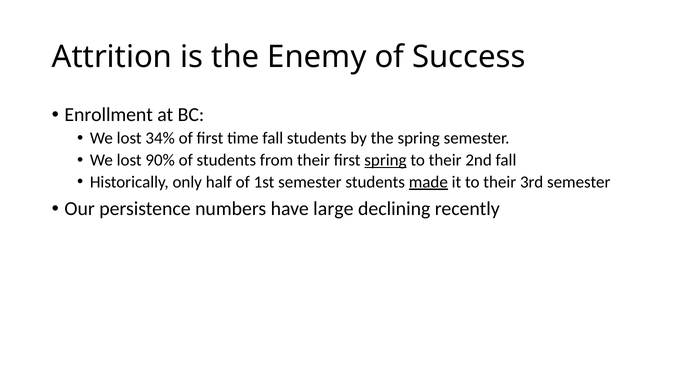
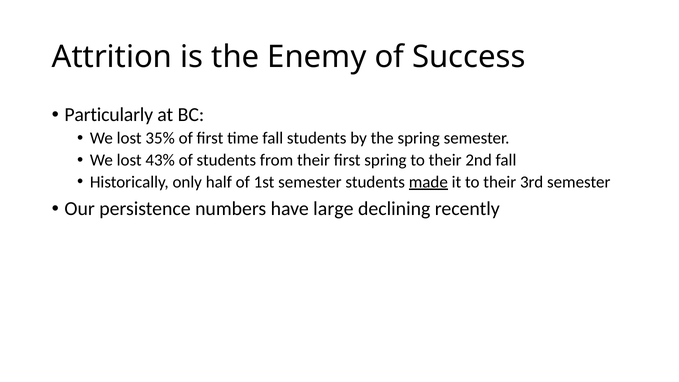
Enrollment: Enrollment -> Particularly
34%: 34% -> 35%
90%: 90% -> 43%
spring at (385, 160) underline: present -> none
